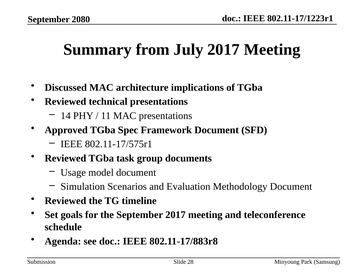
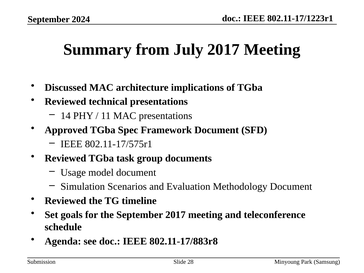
2080: 2080 -> 2024
